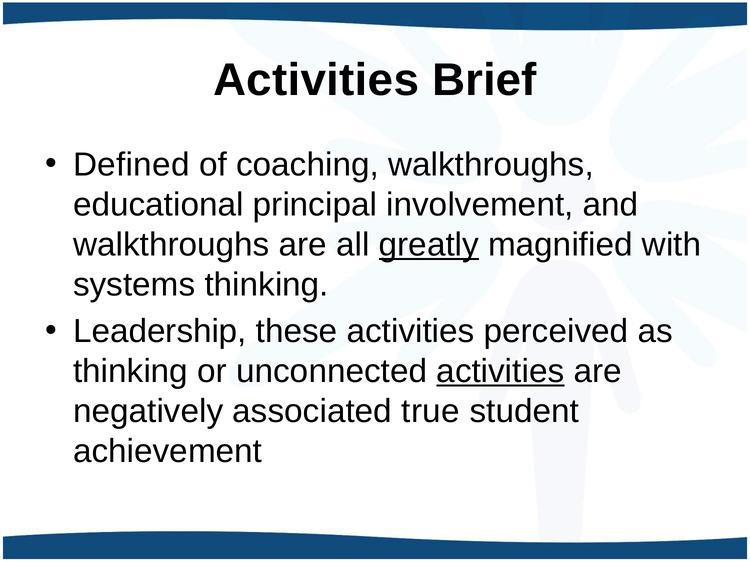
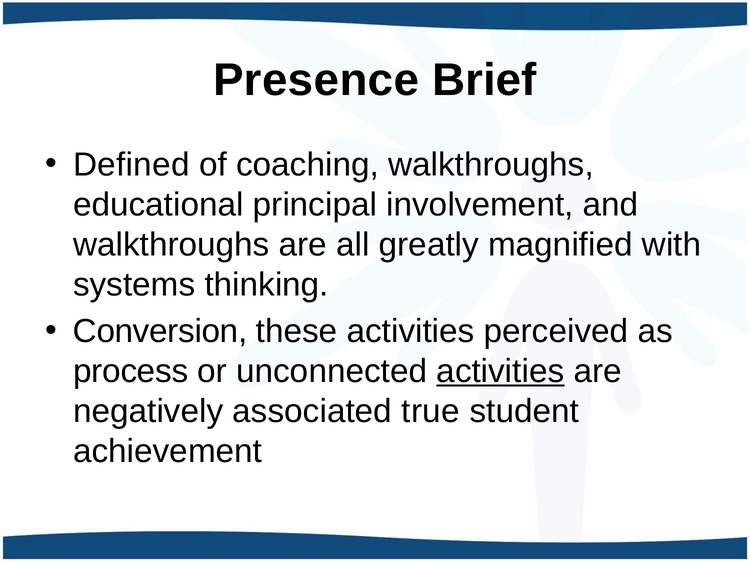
Activities at (316, 80): Activities -> Presence
greatly underline: present -> none
Leadership: Leadership -> Conversion
thinking at (131, 372): thinking -> process
